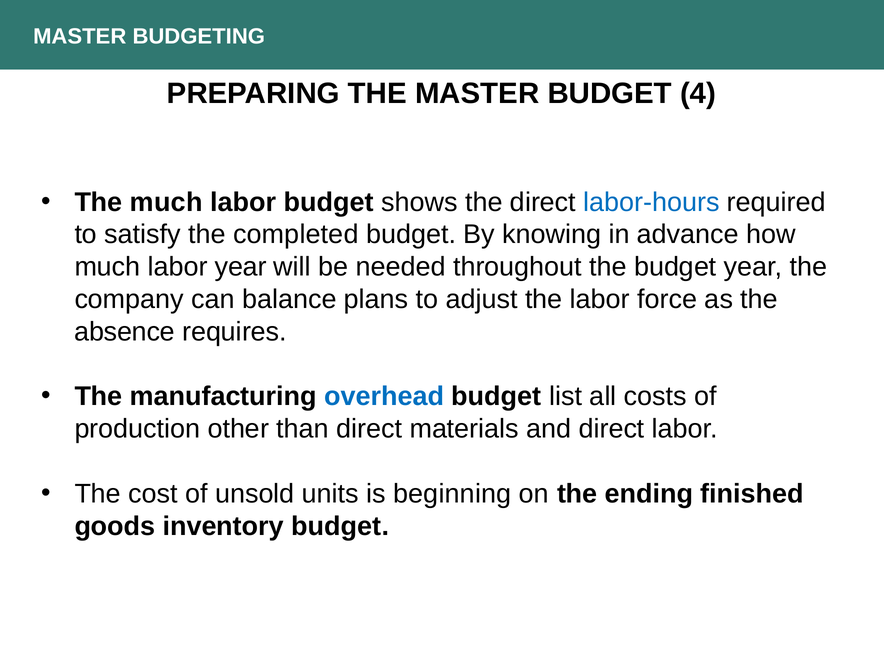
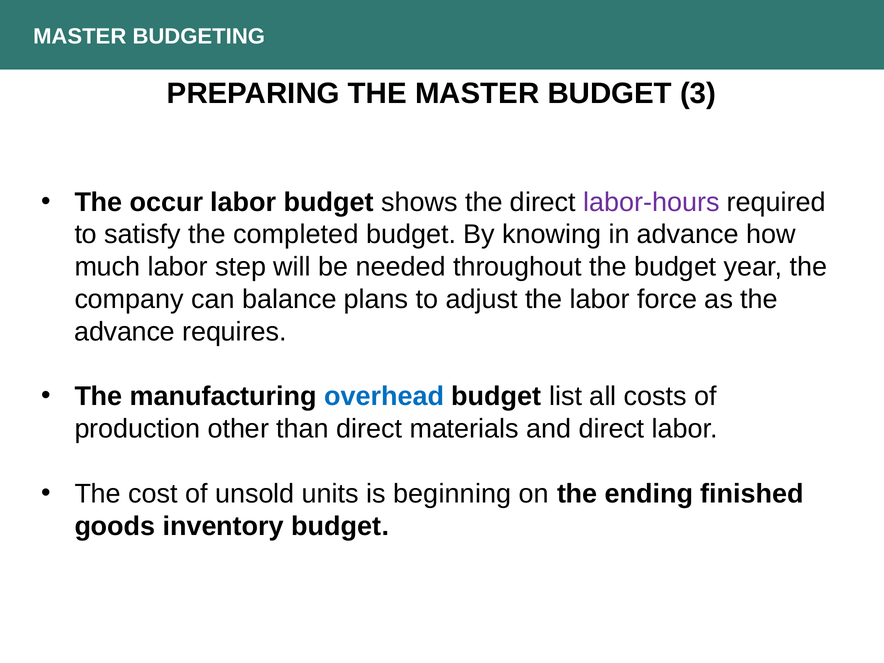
4: 4 -> 3
The much: much -> occur
labor-hours colour: blue -> purple
labor year: year -> step
absence at (125, 332): absence -> advance
